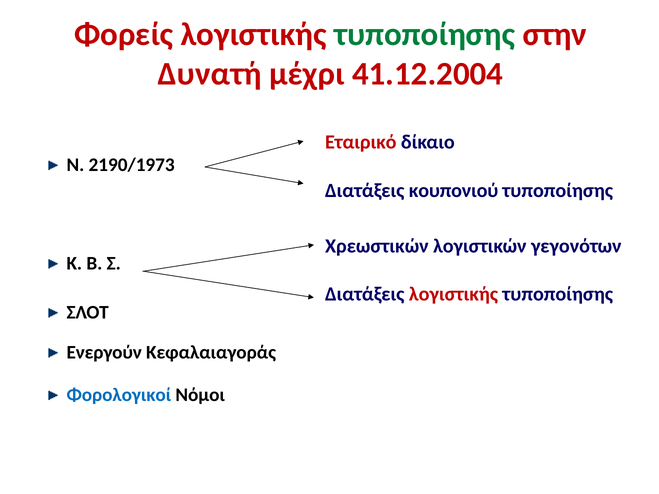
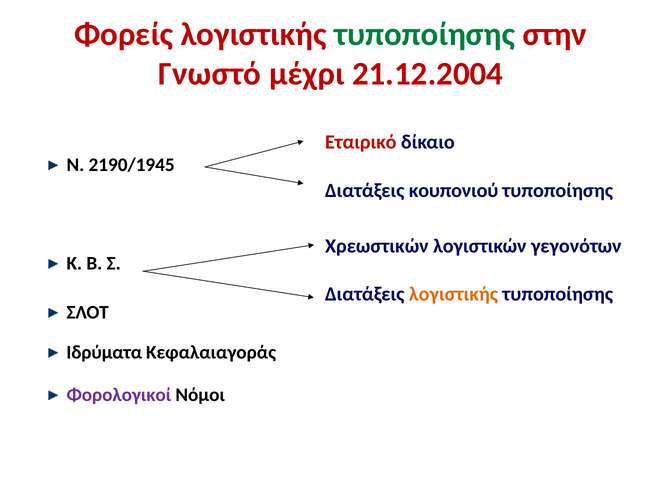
Δυνατή: Δυνατή -> Γνωστό
41.12.2004: 41.12.2004 -> 21.12.2004
2190/1973: 2190/1973 -> 2190/1945
λογιστικής at (453, 294) colour: red -> orange
Ενεργούν: Ενεργούν -> Ιδρύματα
Φορολογικοί colour: blue -> purple
